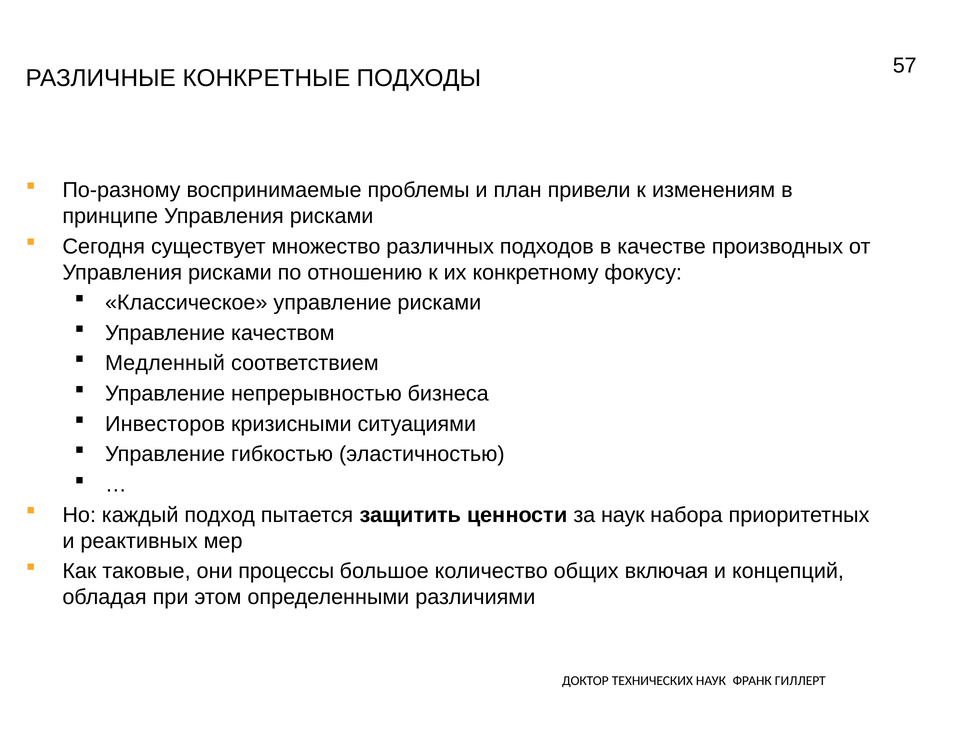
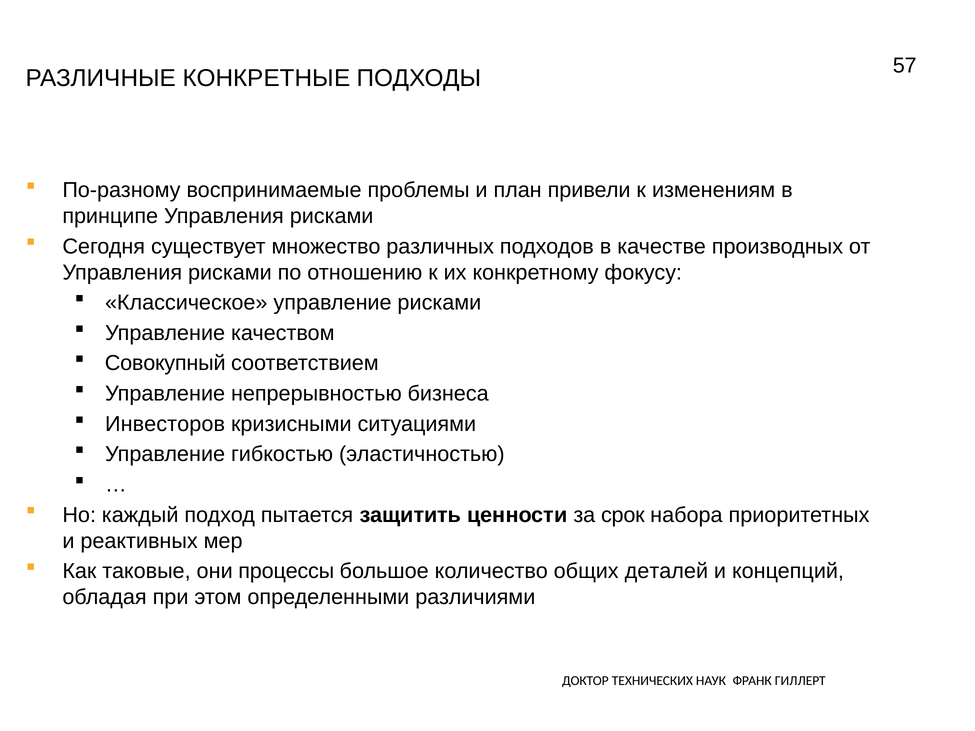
Медленный: Медленный -> Совокупный
за наук: наук -> срок
включая: включая -> деталей
